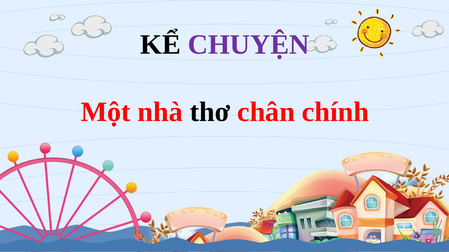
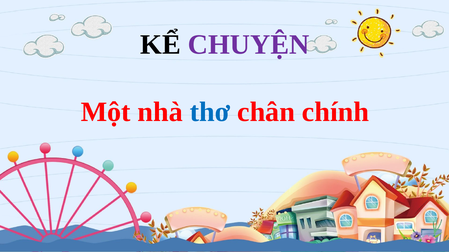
thơ colour: black -> blue
